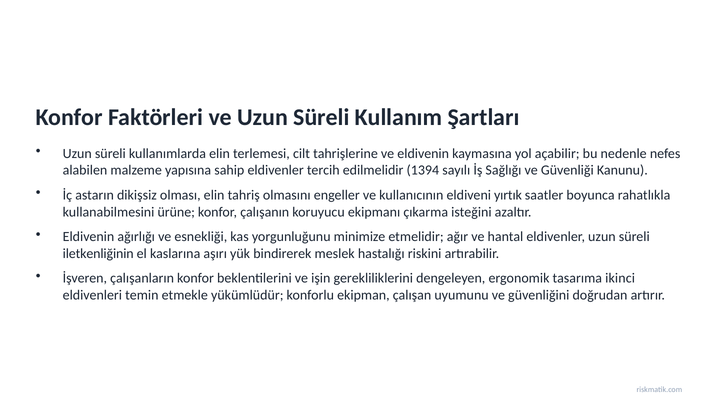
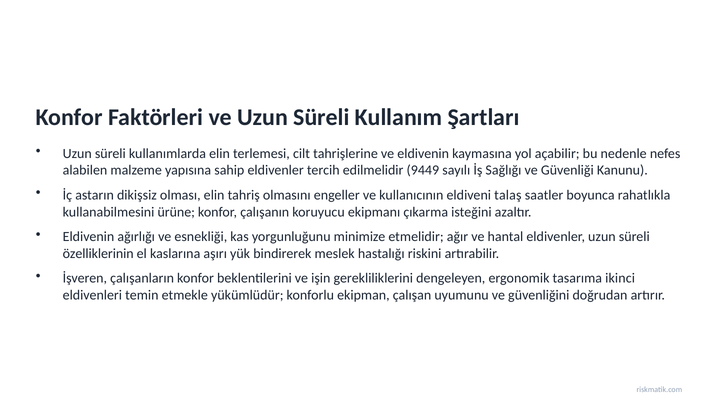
1394: 1394 -> 9449
yırtık: yırtık -> talaş
iletkenliğinin: iletkenliğinin -> özelliklerinin
